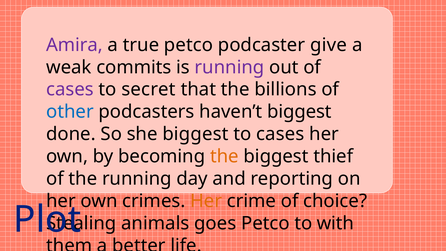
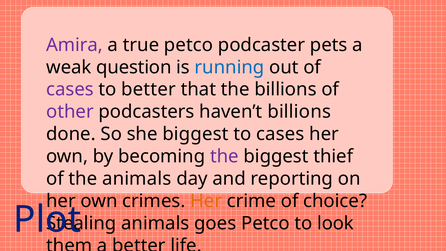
give: give -> pets
commits: commits -> question
running at (229, 67) colour: purple -> blue
to secret: secret -> better
other colour: blue -> purple
haven’t biggest: biggest -> billions
the at (224, 156) colour: orange -> purple
the running: running -> animals
with: with -> look
